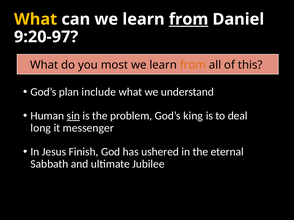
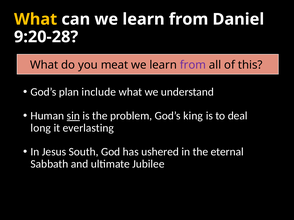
from at (189, 19) underline: present -> none
9:20-97: 9:20-97 -> 9:20-28
most: most -> meat
from at (193, 65) colour: orange -> purple
messenger: messenger -> everlasting
Finish: Finish -> South
